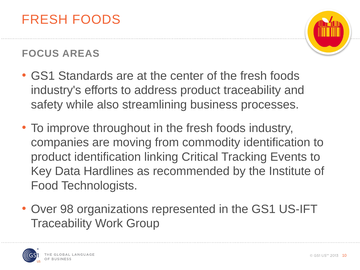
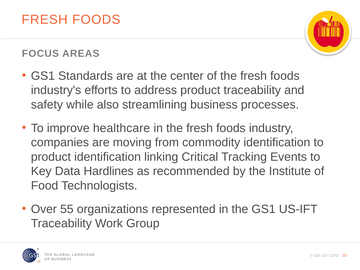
throughout: throughout -> healthcare
98: 98 -> 55
